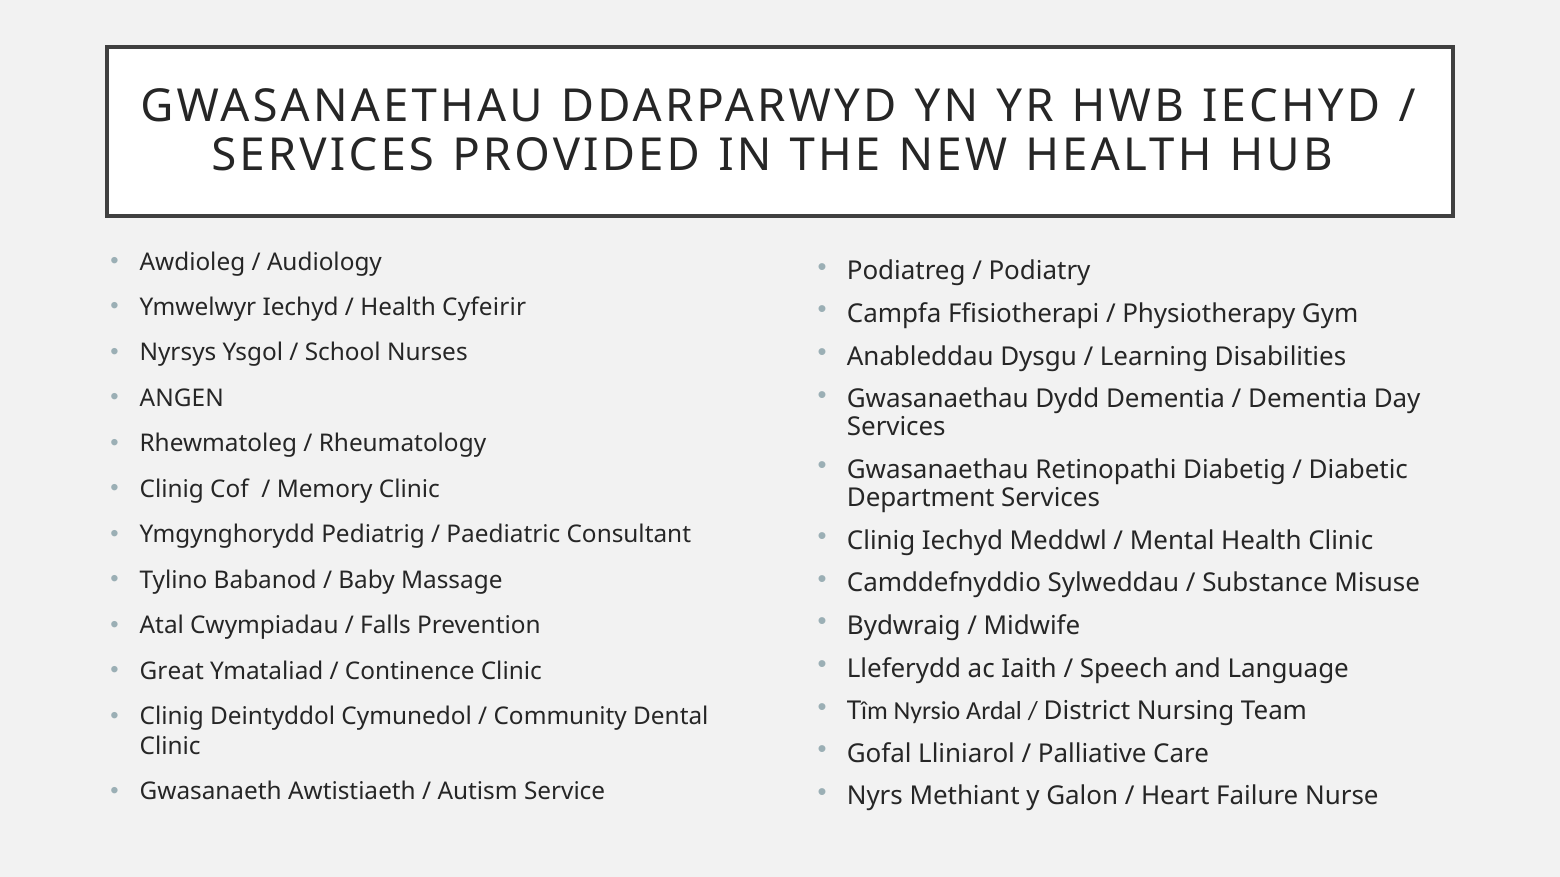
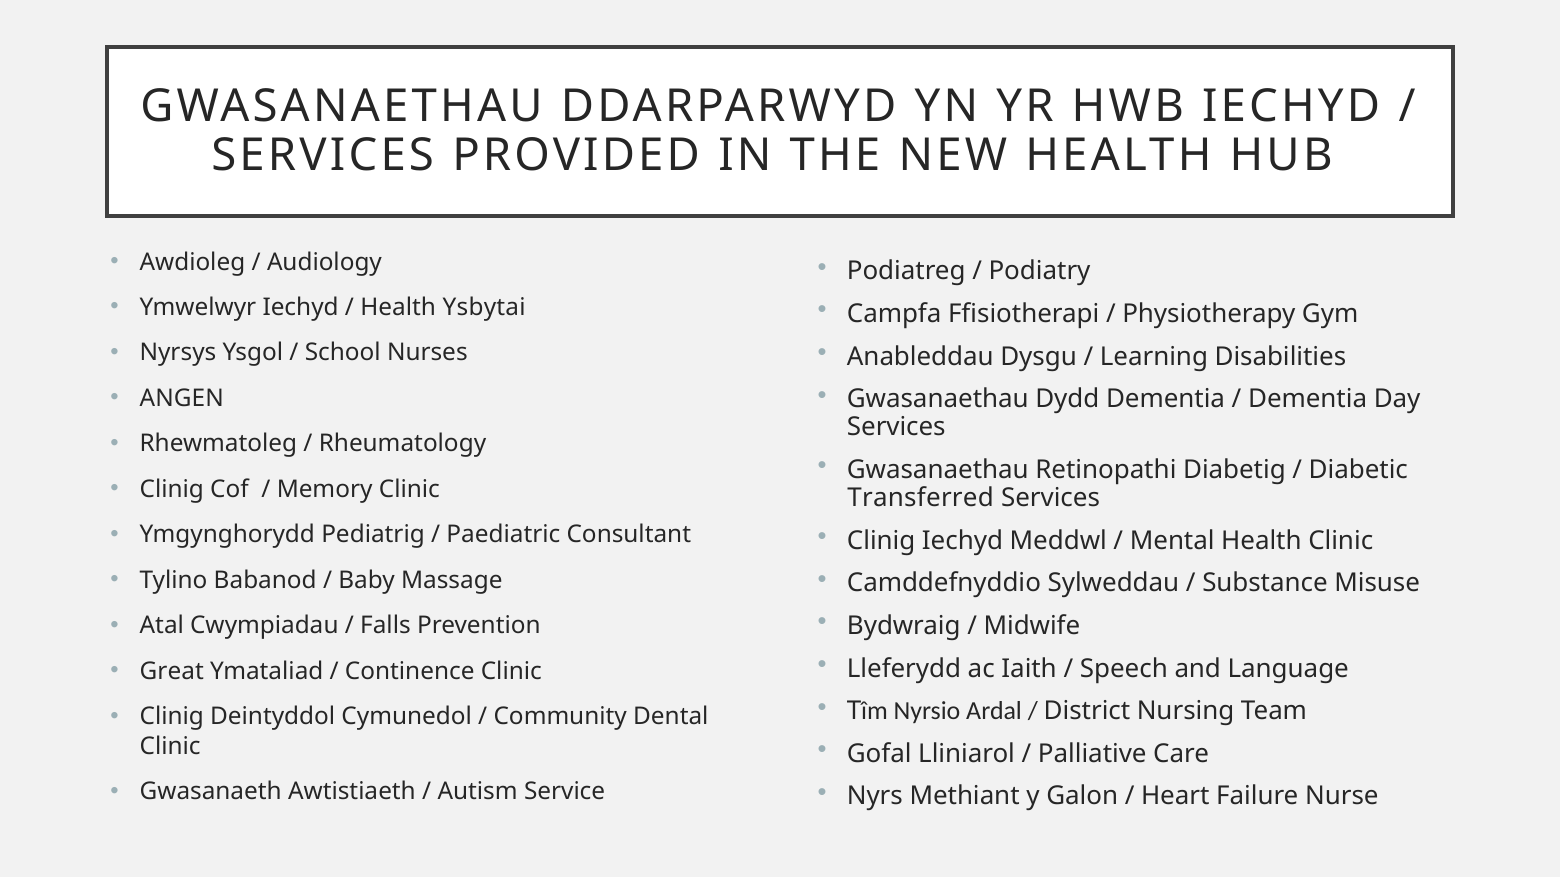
Cyfeirir: Cyfeirir -> Ysbytai
Department: Department -> Transferred
